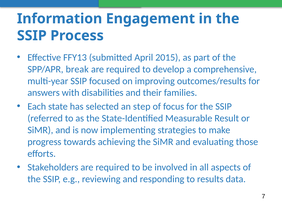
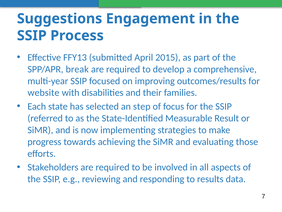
Information: Information -> Suggestions
answers: answers -> website
